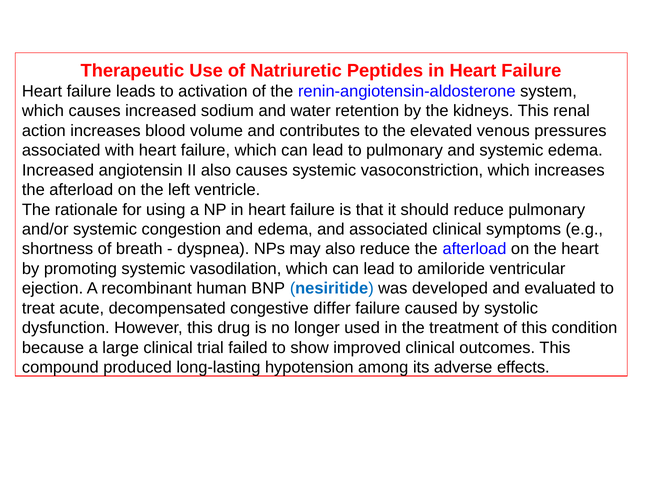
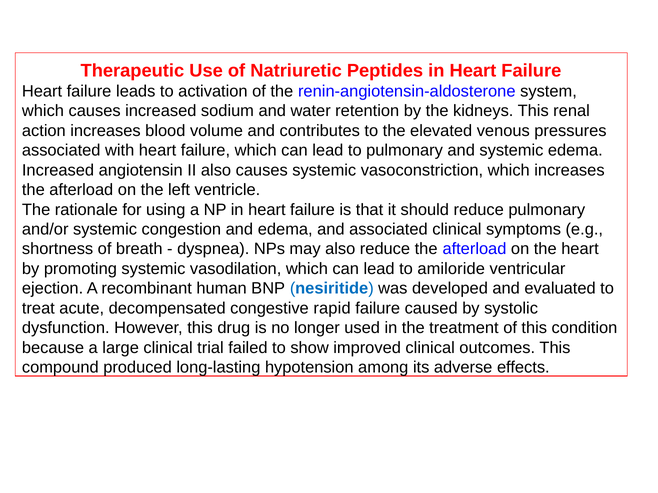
differ: differ -> rapid
